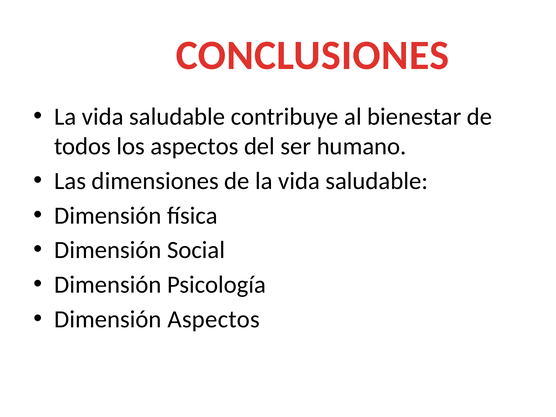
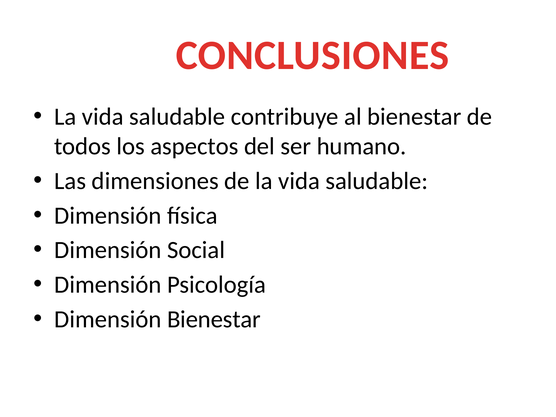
Dimensión Aspectos: Aspectos -> Bienestar
